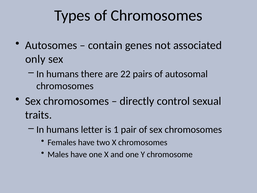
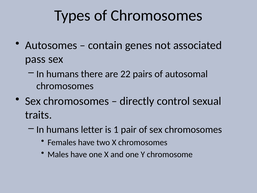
only: only -> pass
